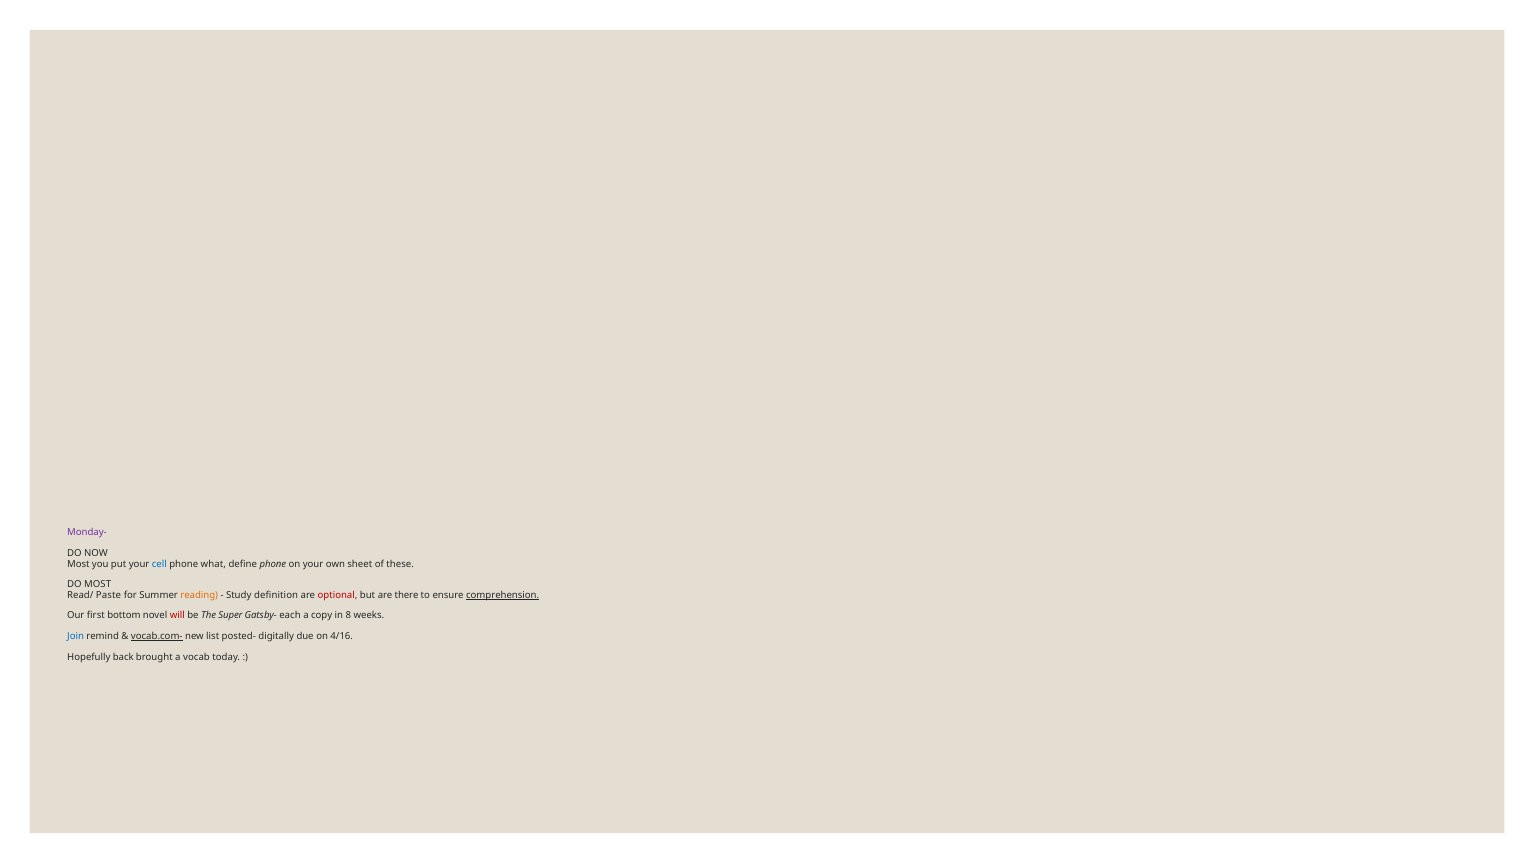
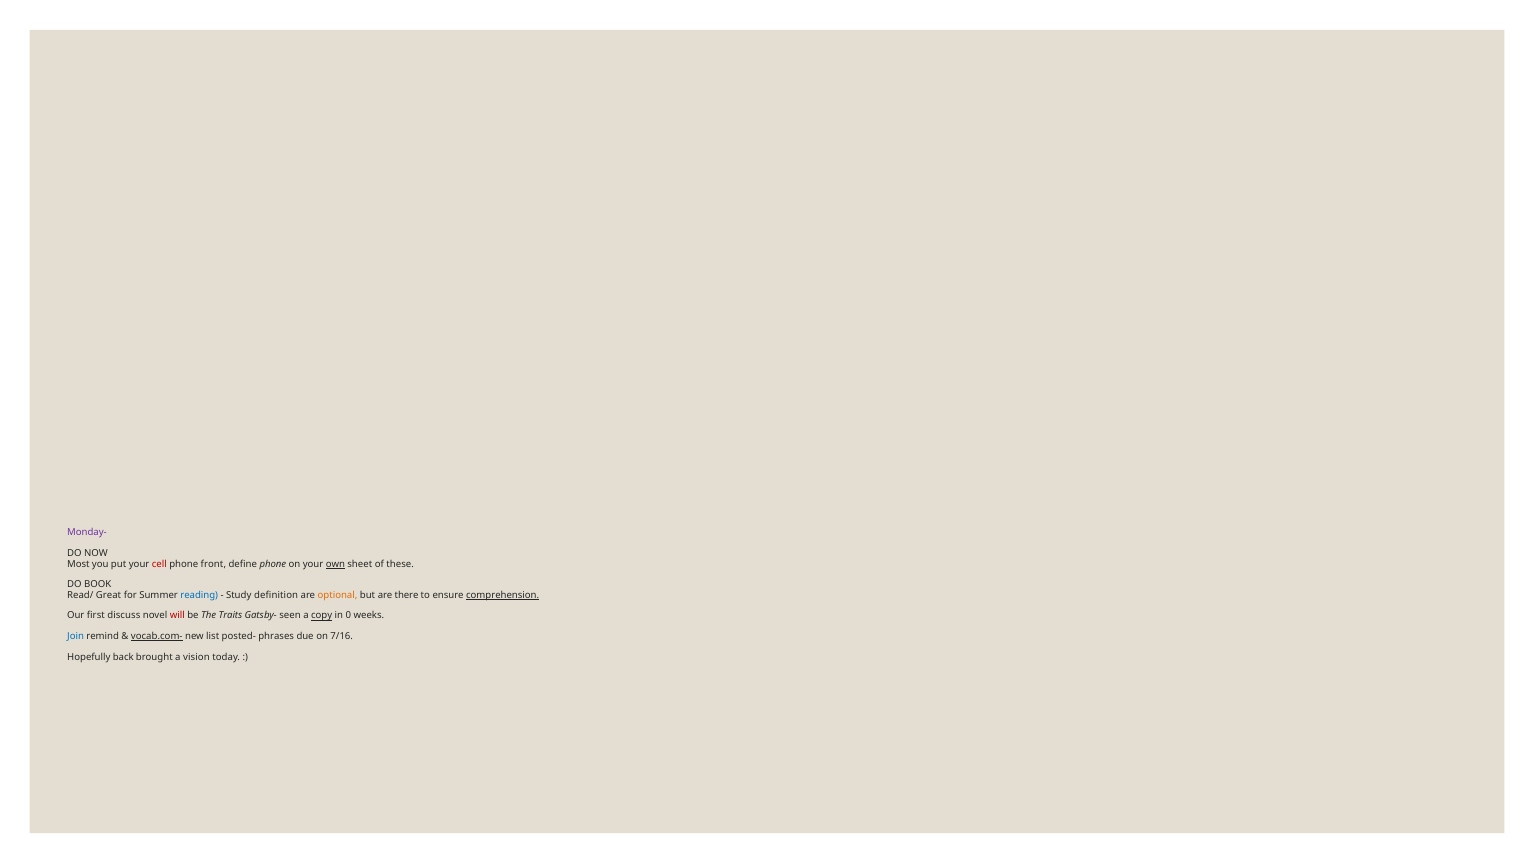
cell colour: blue -> red
what: what -> front
own underline: none -> present
DO MOST: MOST -> BOOK
Paste: Paste -> Great
reading colour: orange -> blue
optional colour: red -> orange
bottom: bottom -> discuss
Super: Super -> Traits
each: each -> seen
copy underline: none -> present
8: 8 -> 0
digitally: digitally -> phrases
4/16: 4/16 -> 7/16
vocab: vocab -> vision
